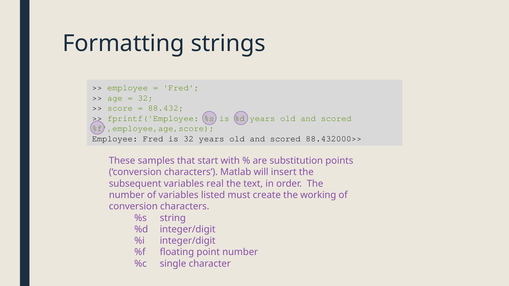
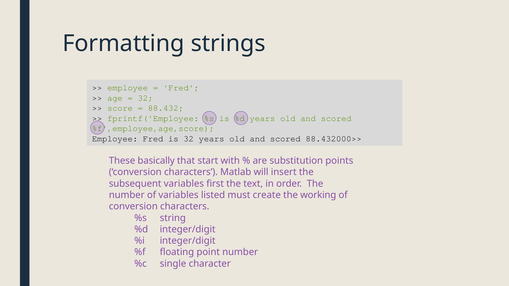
samples: samples -> basically
real: real -> first
